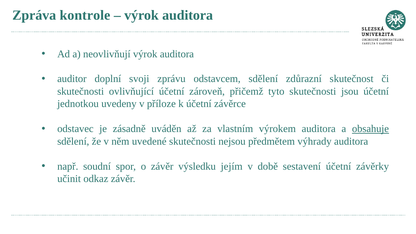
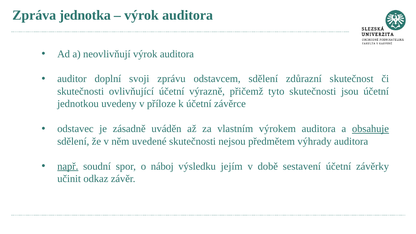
kontrole: kontrole -> jednotka
zároveň: zároveň -> výrazně
např underline: none -> present
o závěr: závěr -> náboj
